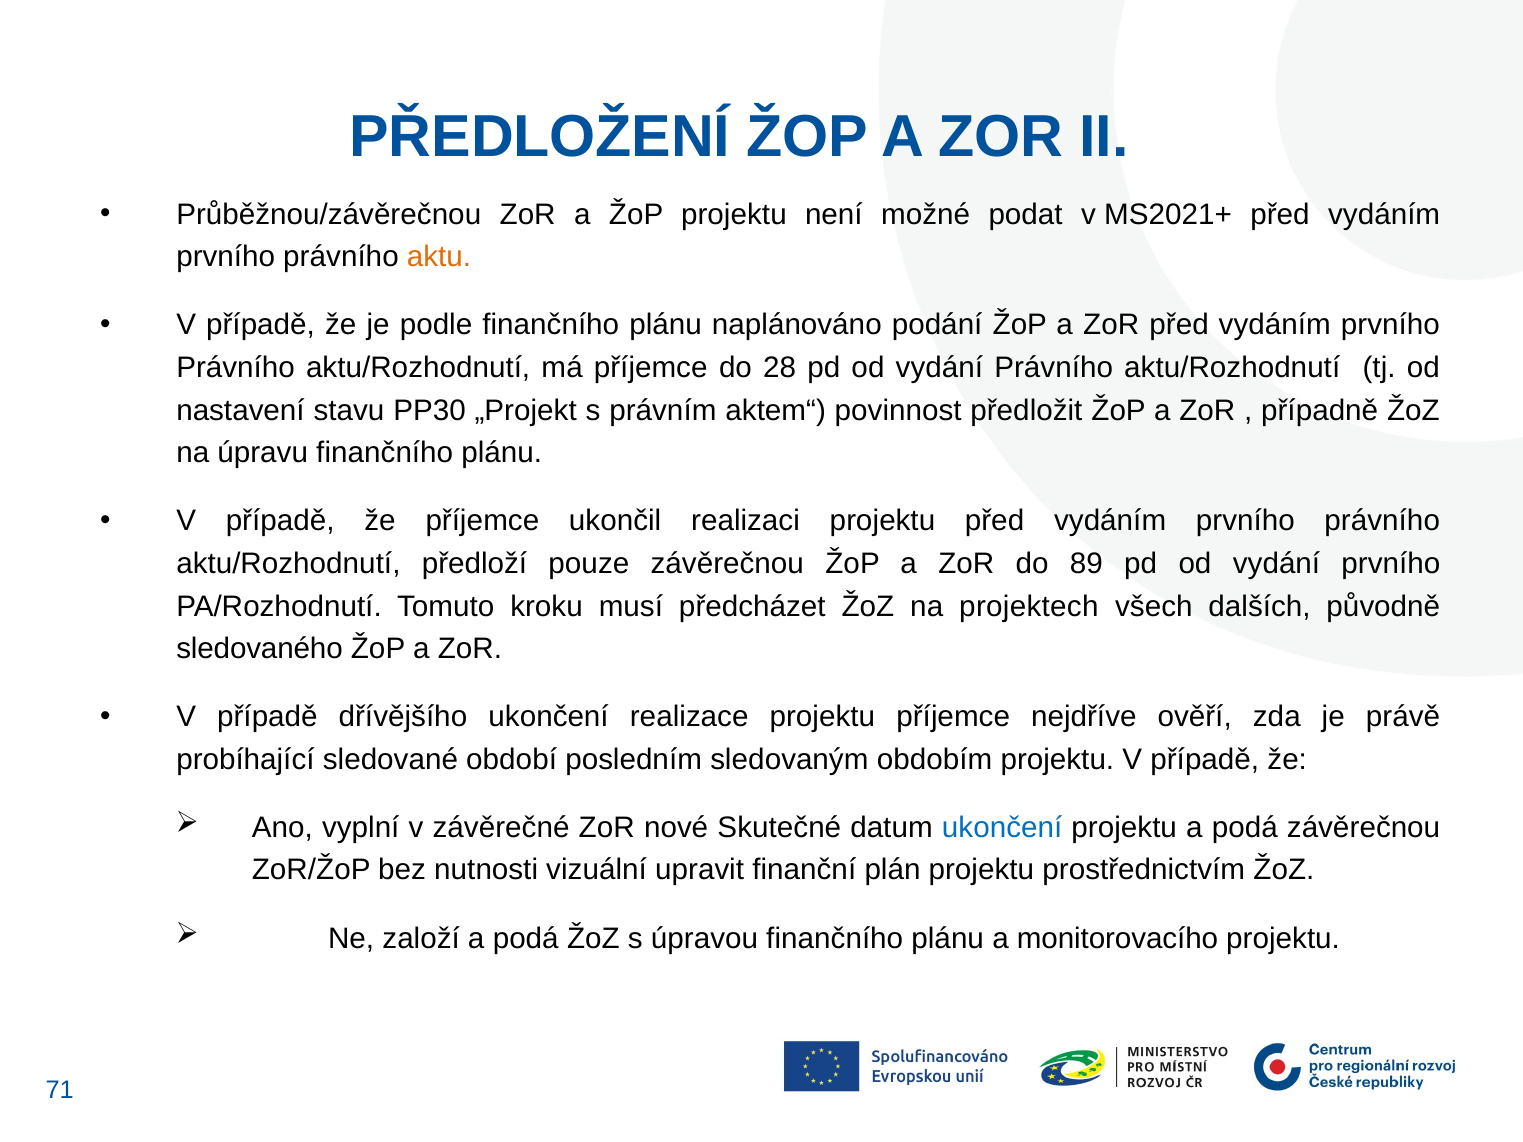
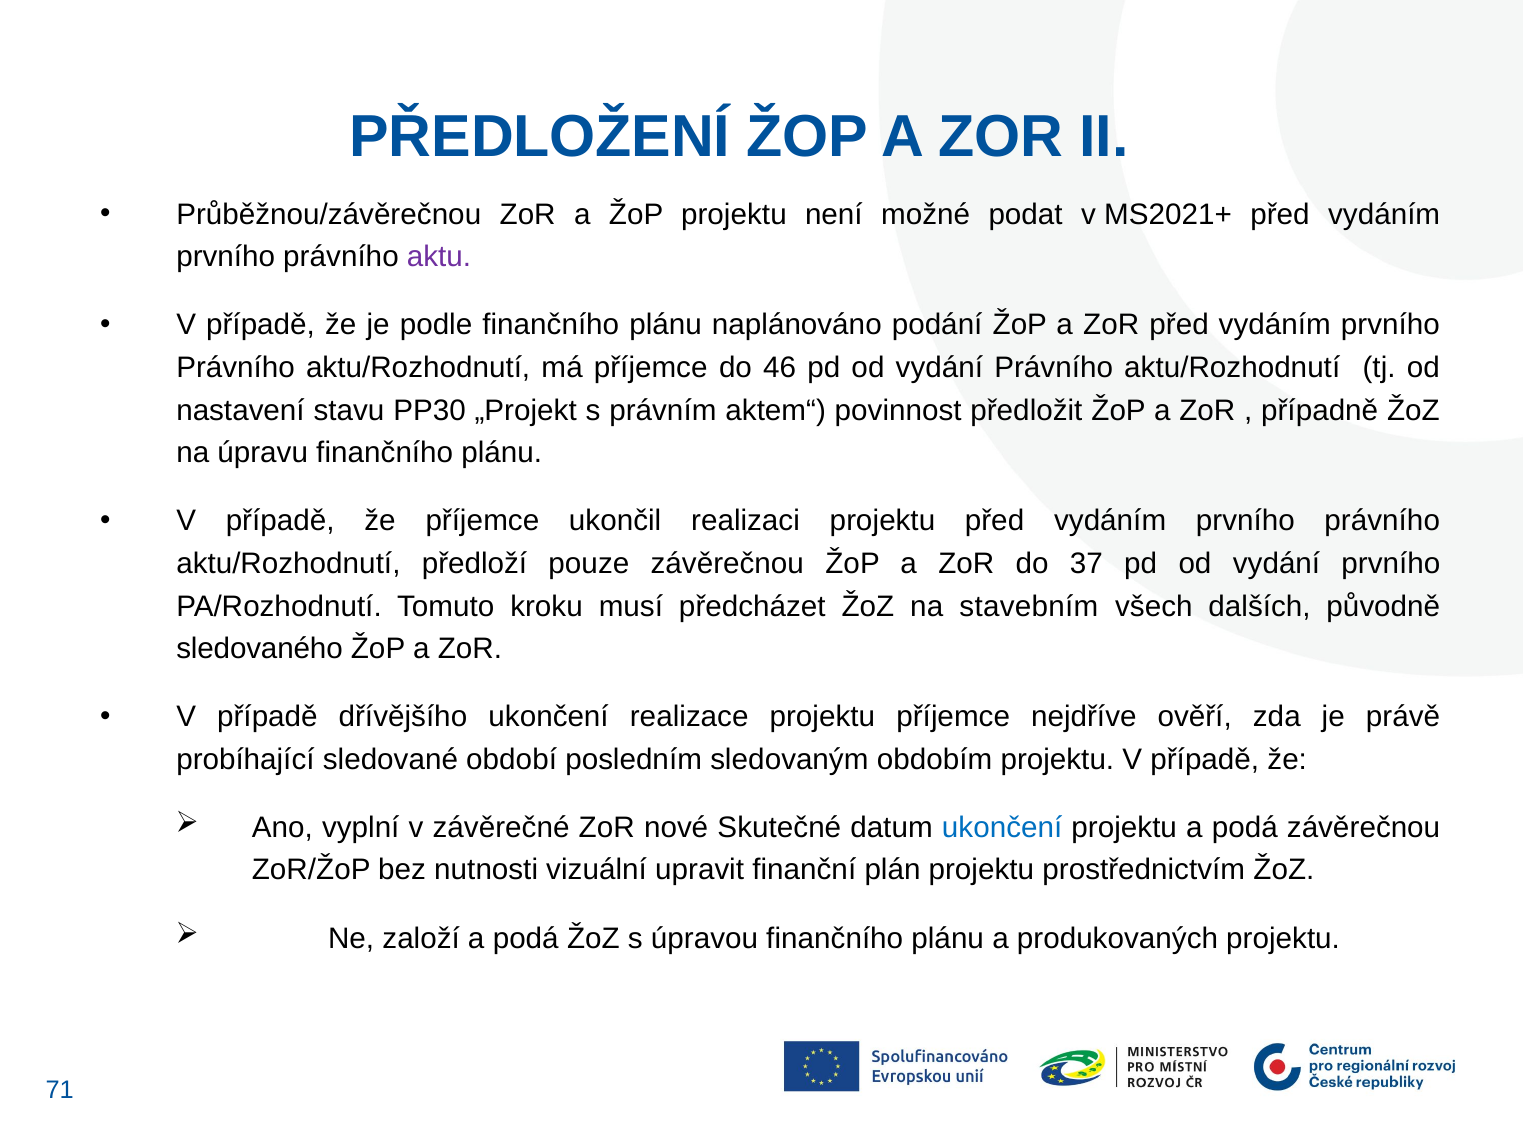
aktu colour: orange -> purple
28: 28 -> 46
89: 89 -> 37
projektech: projektech -> stavebním
monitorovacího: monitorovacího -> produkovaných
